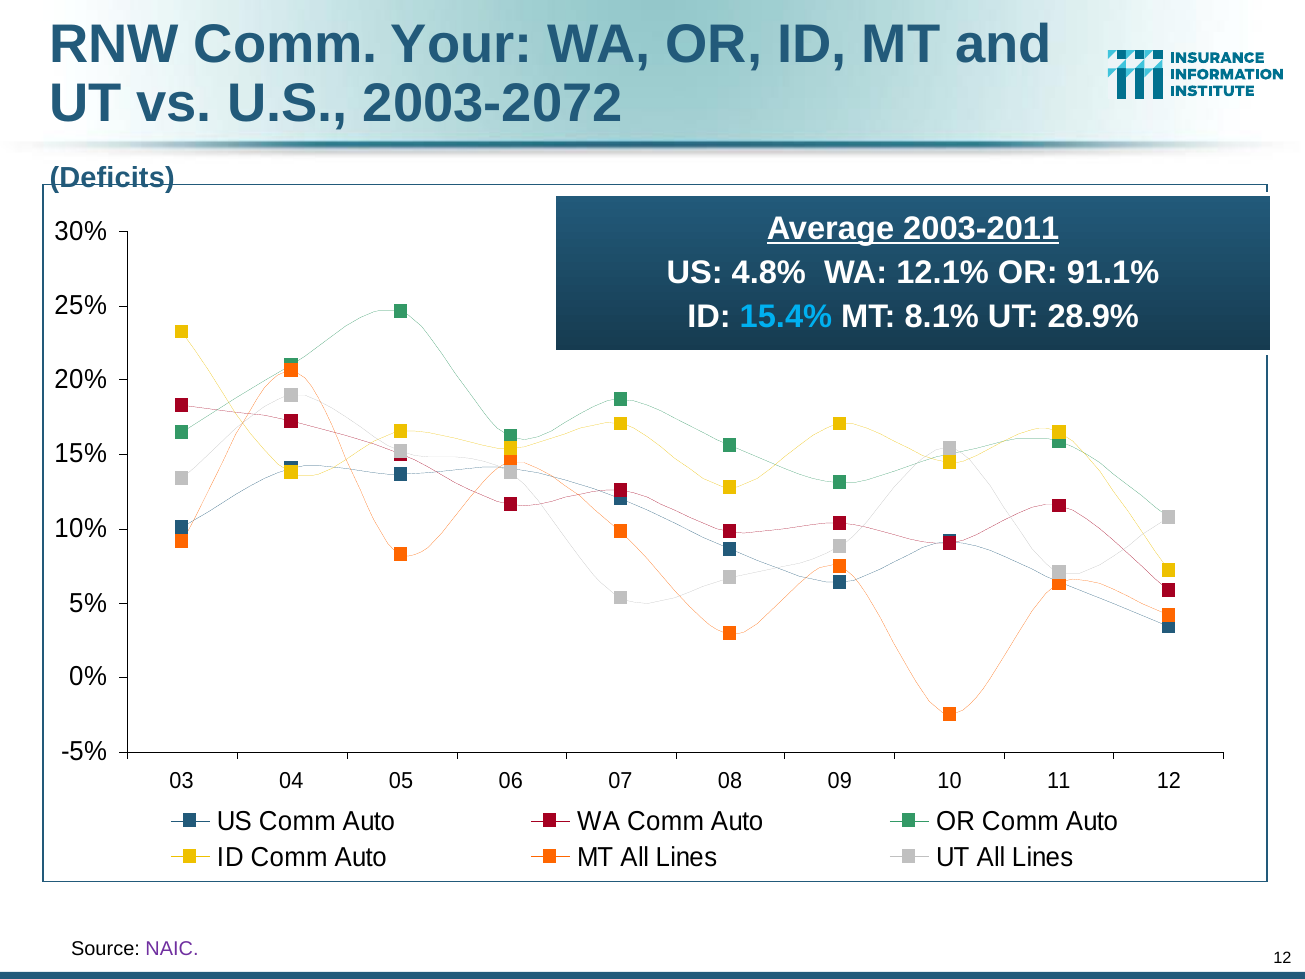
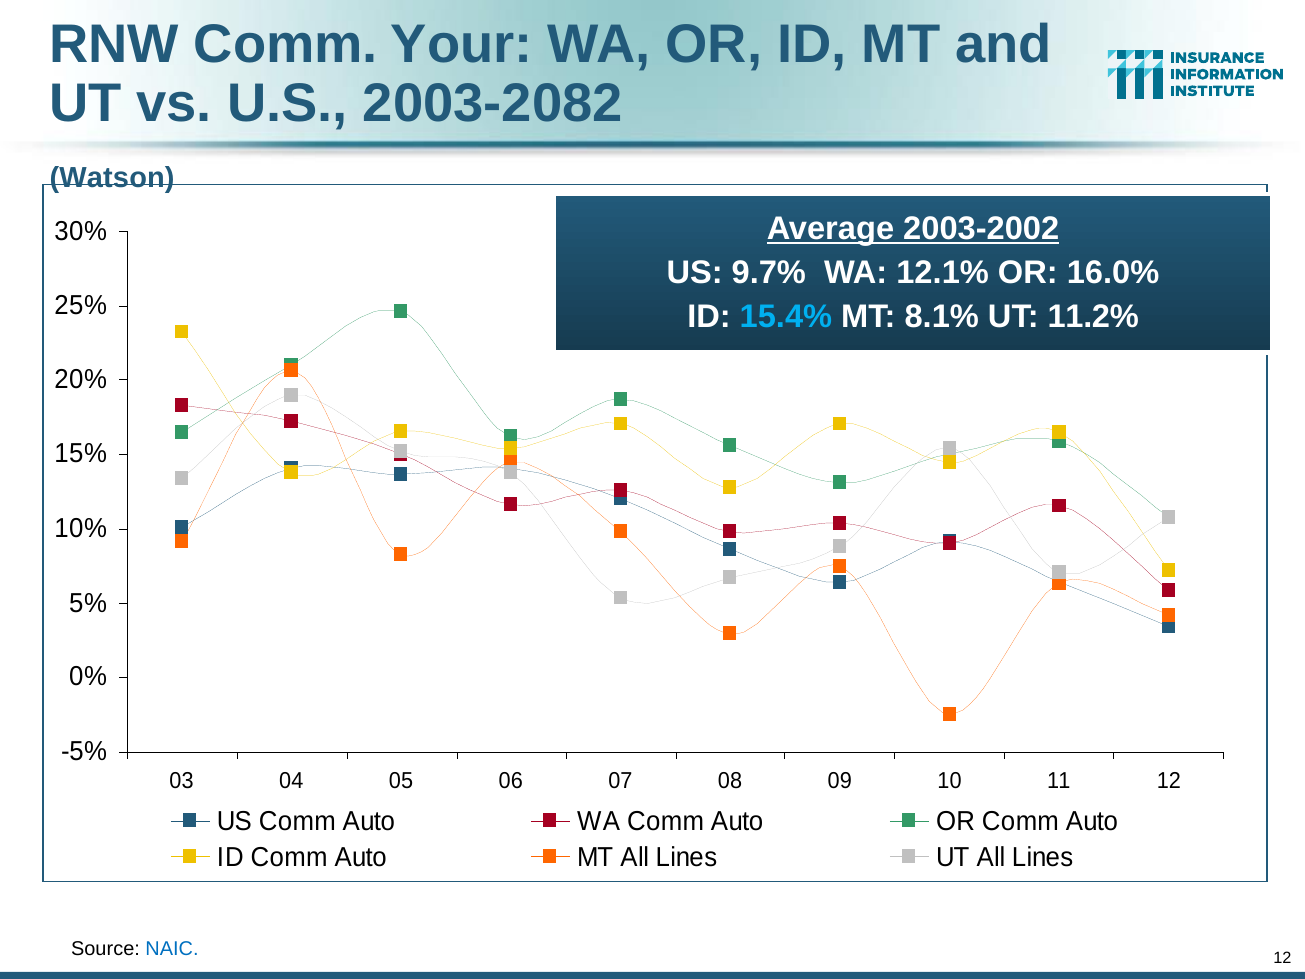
2003-2072: 2003-2072 -> 2003-2082
Deficits: Deficits -> Watson
2003-2011: 2003-2011 -> 2003-2002
4.8%: 4.8% -> 9.7%
91.1%: 91.1% -> 16.0%
28.9%: 28.9% -> 11.2%
NAIC colour: purple -> blue
